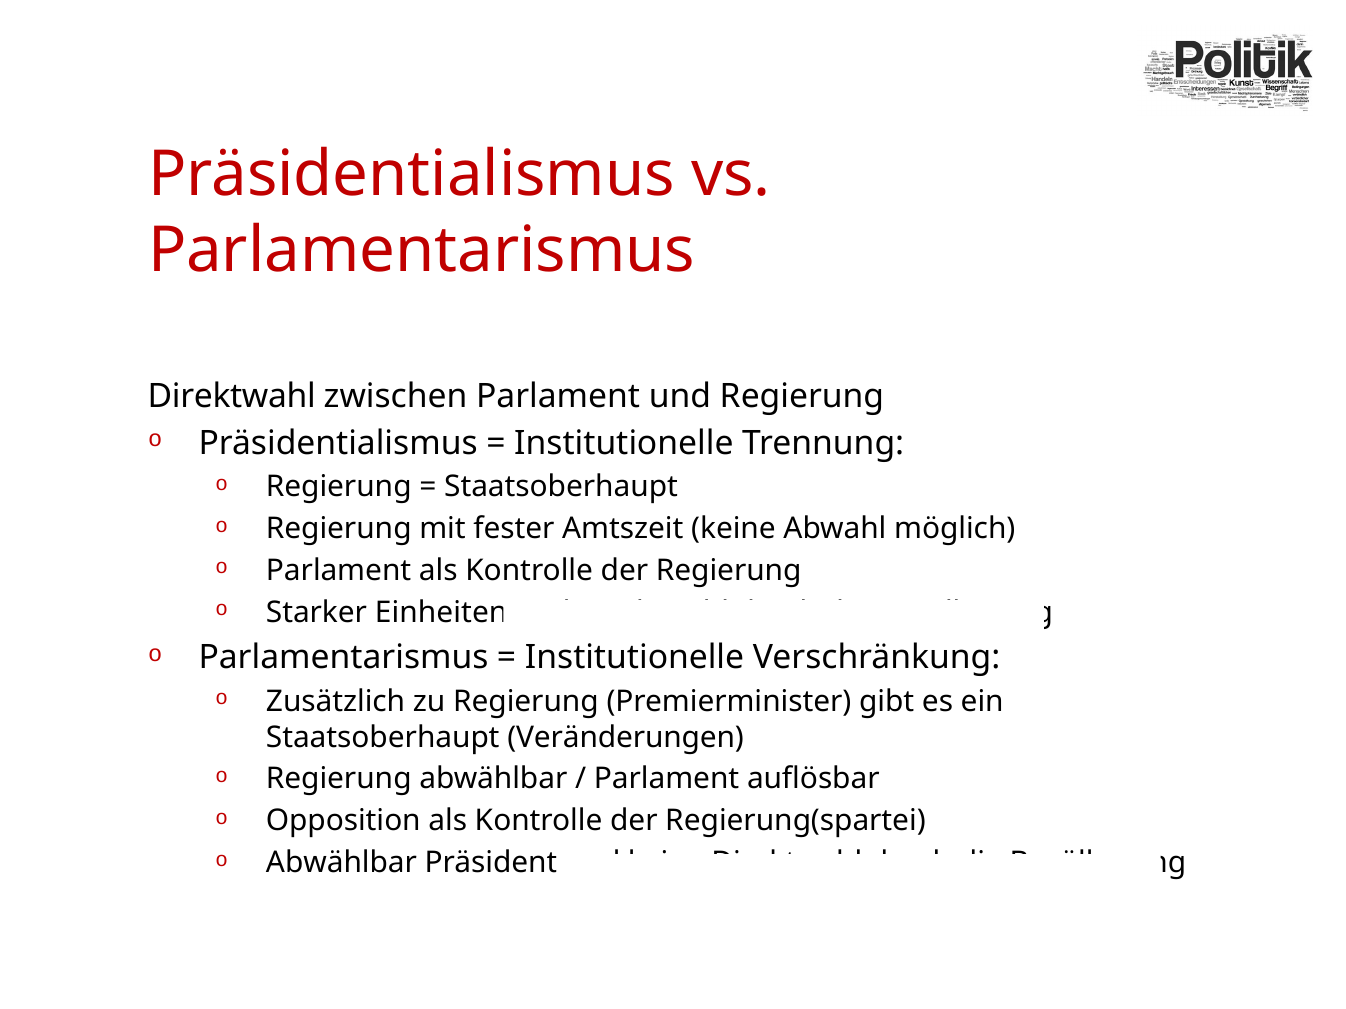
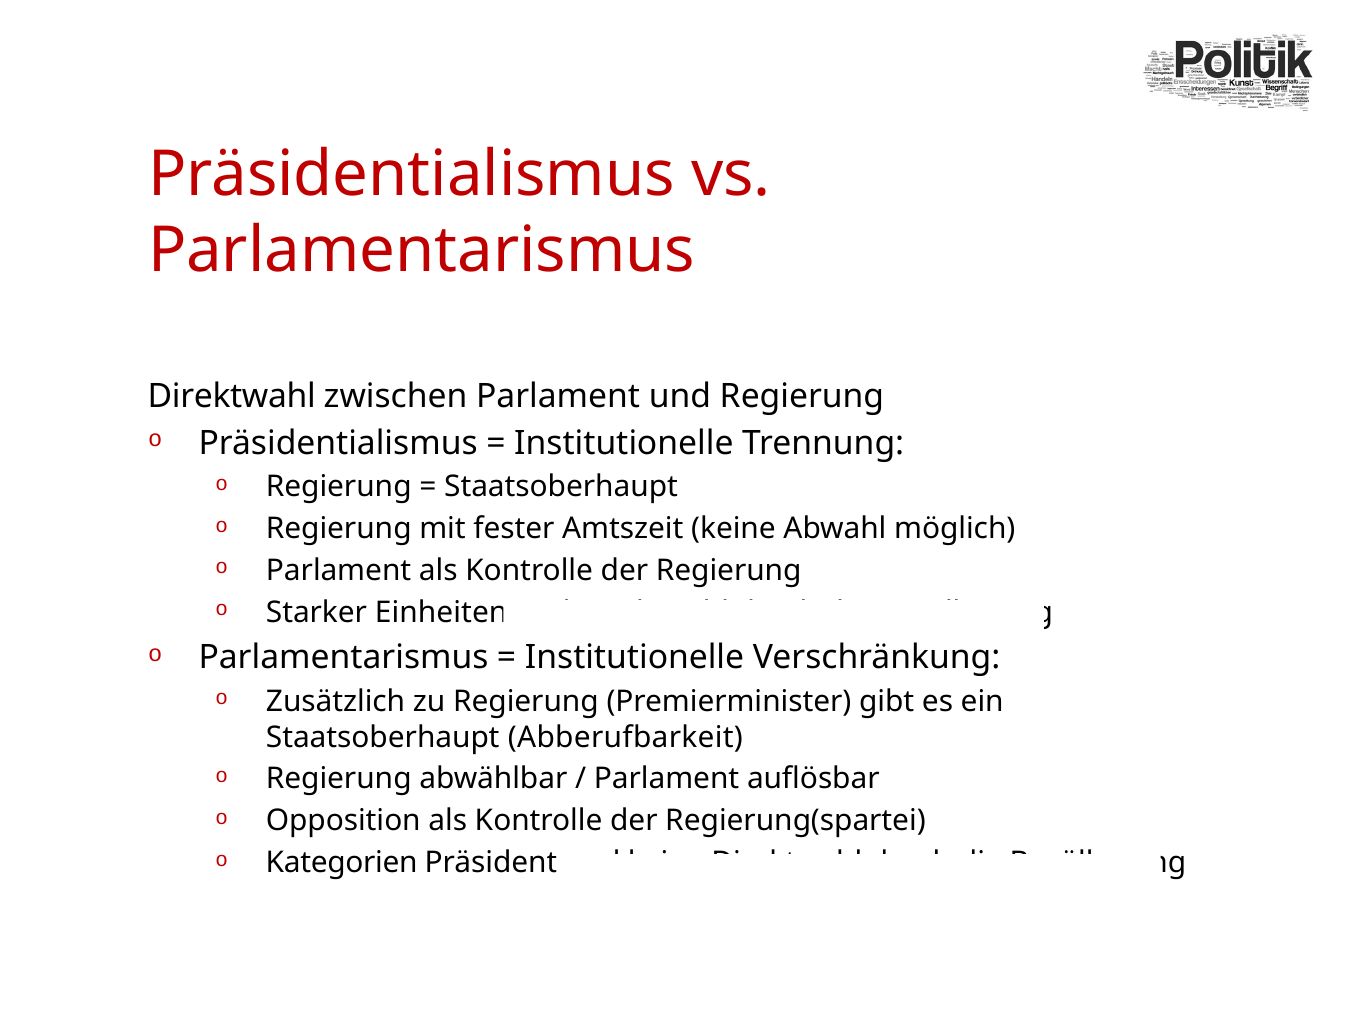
Veränderungen: Veränderungen -> Abberufbarkeit
Abwählbar at (341, 863): Abwählbar -> Kategorien
